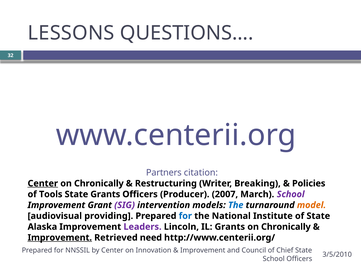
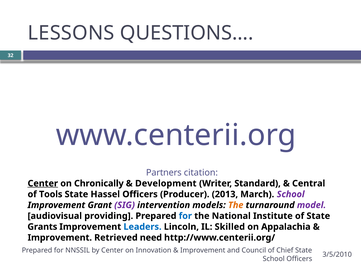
Restructuring: Restructuring -> Development
Breaking: Breaking -> Standard
Policies: Policies -> Central
State Grants: Grants -> Hassel
2007: 2007 -> 2013
The at (236, 205) colour: blue -> orange
model colour: orange -> purple
Alaska: Alaska -> Grants
Leaders colour: purple -> blue
IL Grants: Grants -> Skilled
Chronically at (286, 227): Chronically -> Appalachia
Improvement at (60, 237) underline: present -> none
